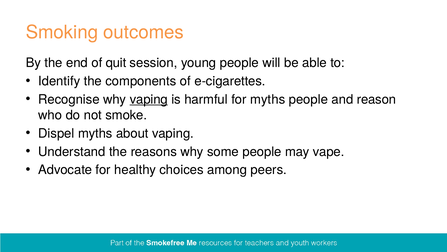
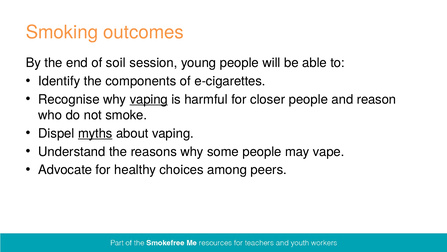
quit: quit -> soil
for myths: myths -> closer
myths at (95, 133) underline: none -> present
